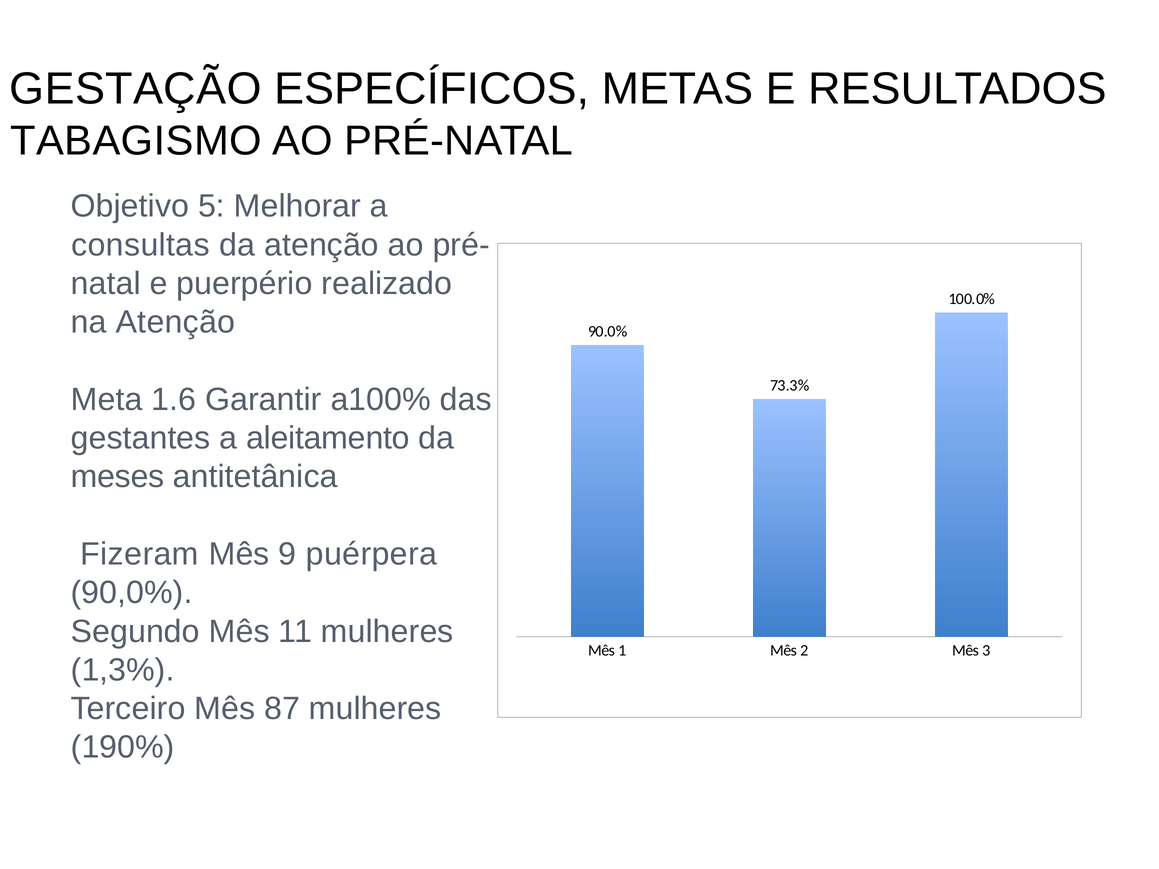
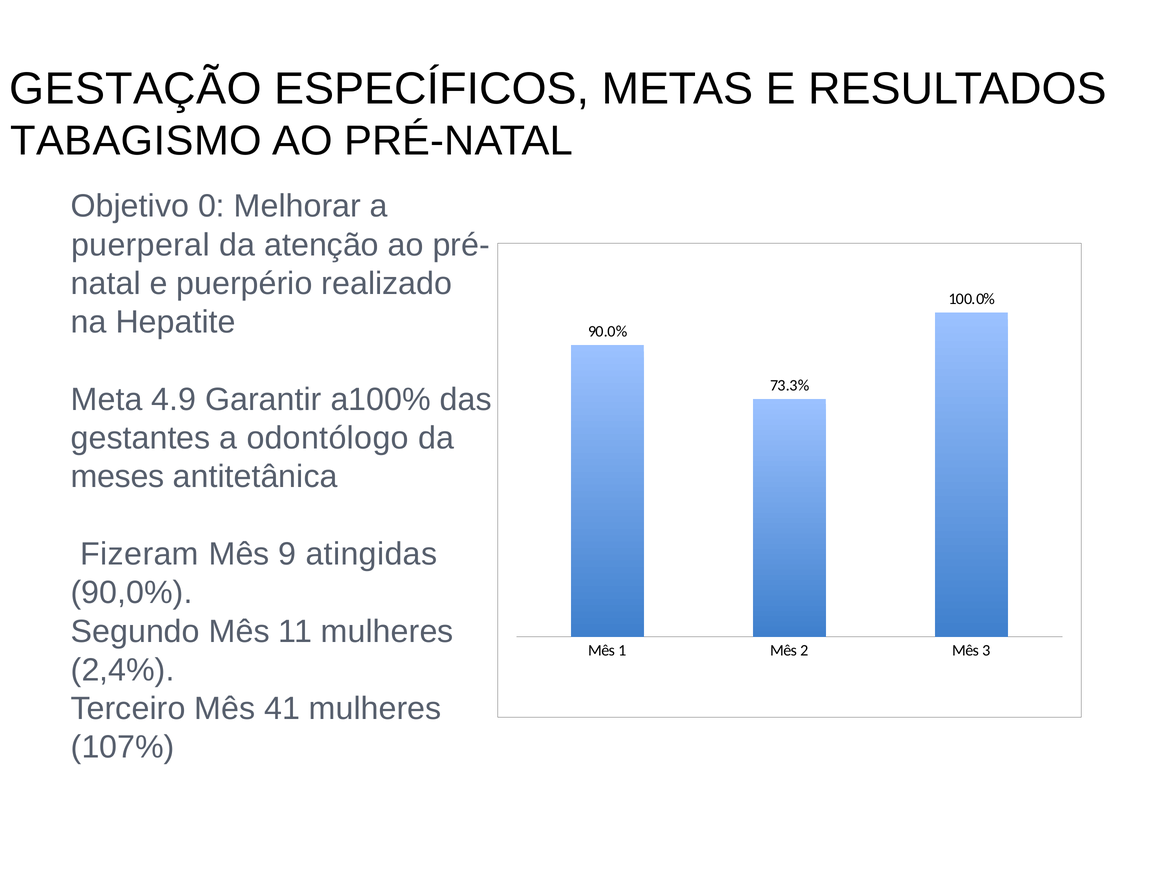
5: 5 -> 0
consultas: consultas -> puerperal
na Atenção: Atenção -> Hepatite
1.6: 1.6 -> 4.9
aleitamento: aleitamento -> odontólogo
puérpera: puérpera -> atingidas
1,3%: 1,3% -> 2,4%
87: 87 -> 41
190%: 190% -> 107%
